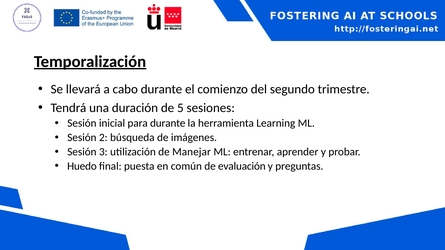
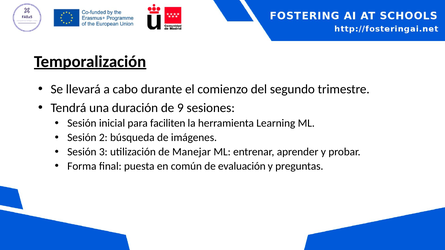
5: 5 -> 9
para durante: durante -> faciliten
Huedo: Huedo -> Forma
